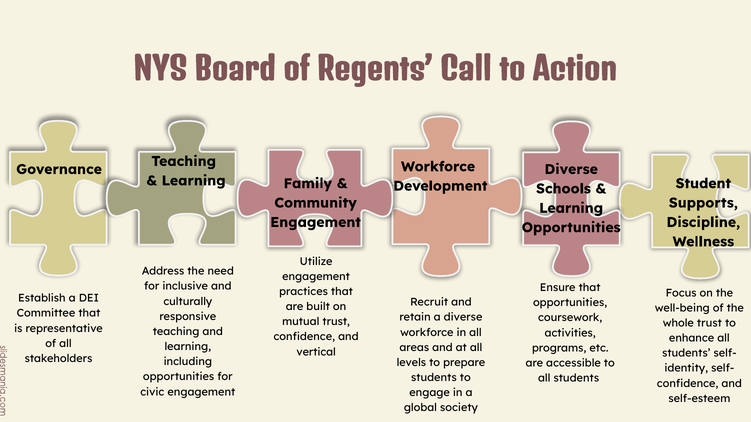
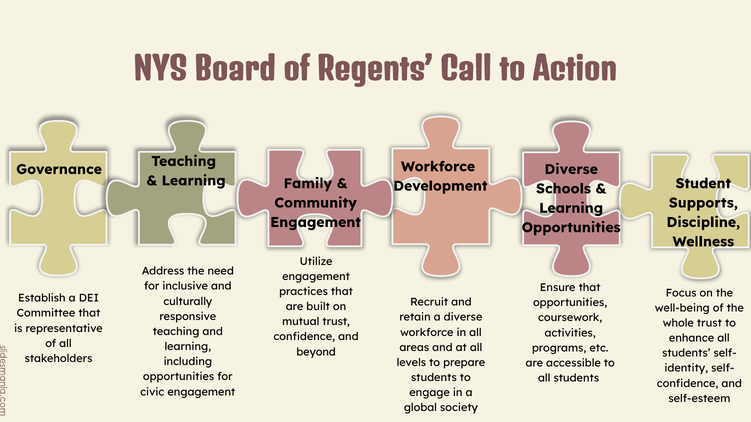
vertical: vertical -> beyond
